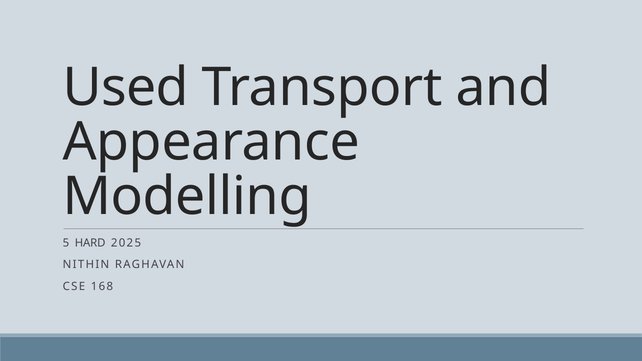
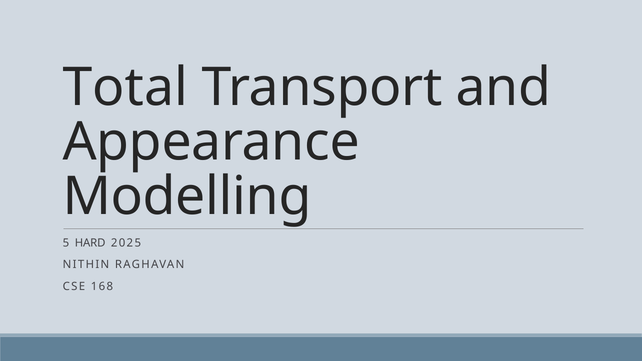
Used: Used -> Total
